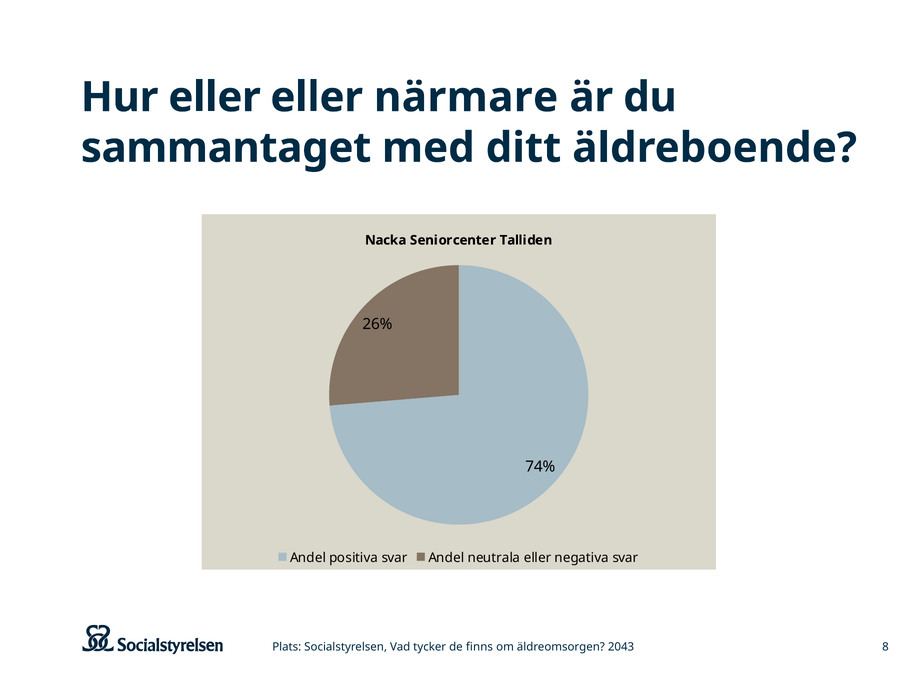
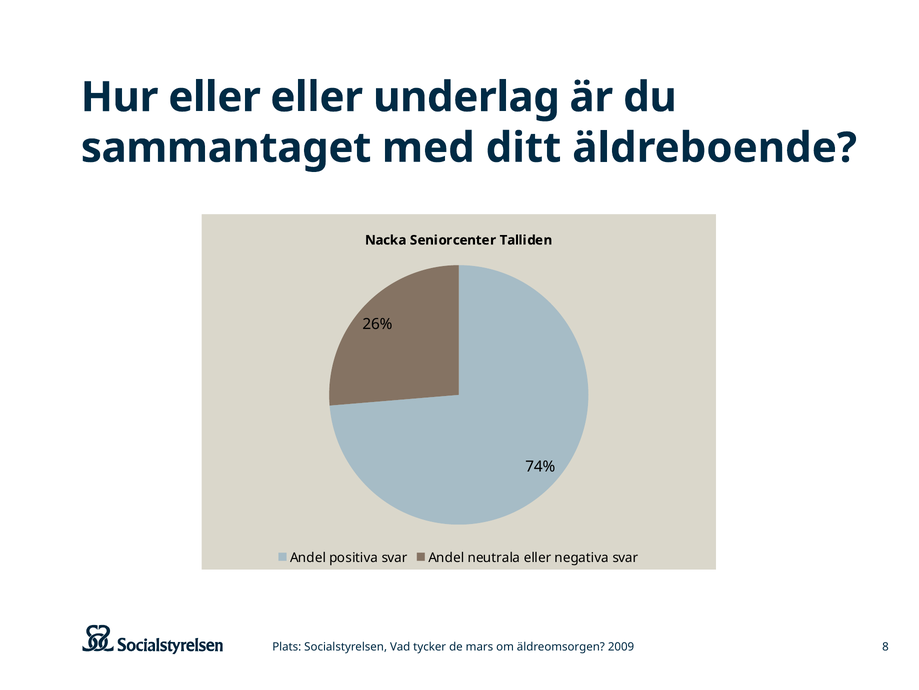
närmare: närmare -> underlag
finns: finns -> mars
2043: 2043 -> 2009
